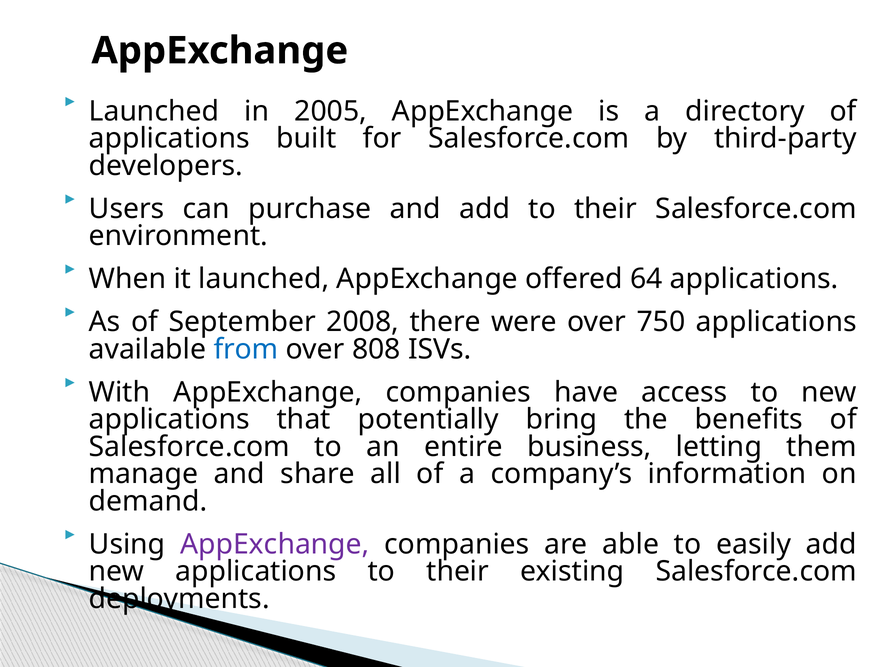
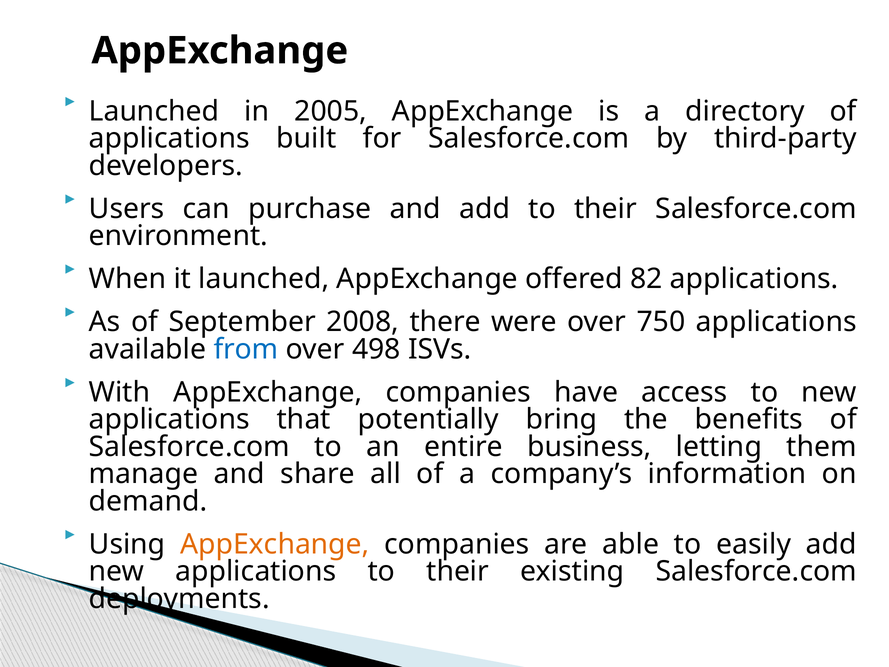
64: 64 -> 82
808: 808 -> 498
AppExchange at (275, 544) colour: purple -> orange
